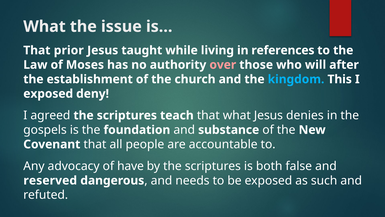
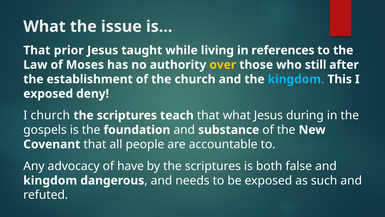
over colour: pink -> yellow
will: will -> still
I agreed: agreed -> church
denies: denies -> during
reserved at (50, 180): reserved -> kingdom
